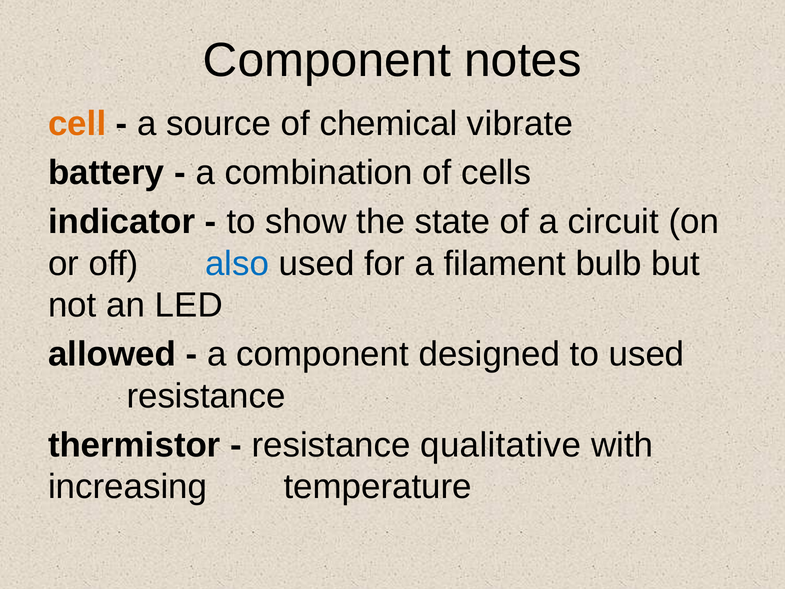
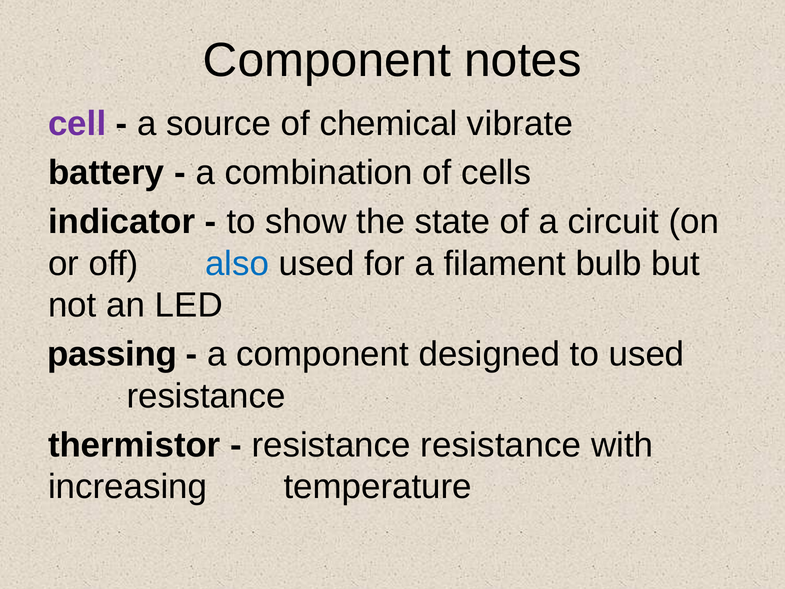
cell colour: orange -> purple
allowed: allowed -> passing
resistance qualitative: qualitative -> resistance
